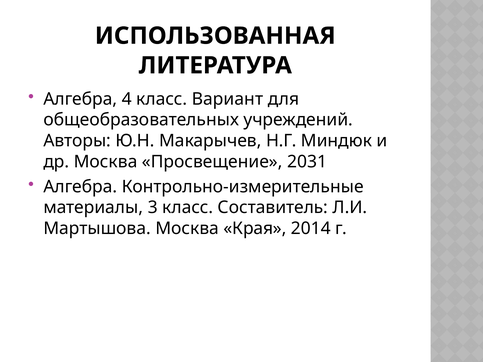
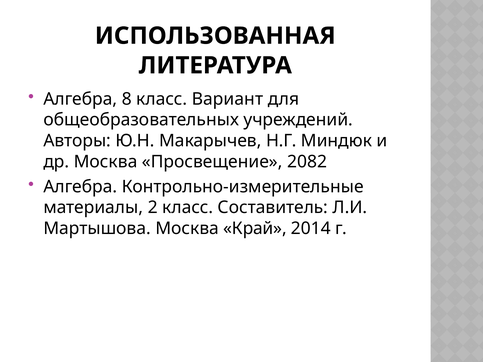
4: 4 -> 8
2031: 2031 -> 2082
3: 3 -> 2
Края: Края -> Край
